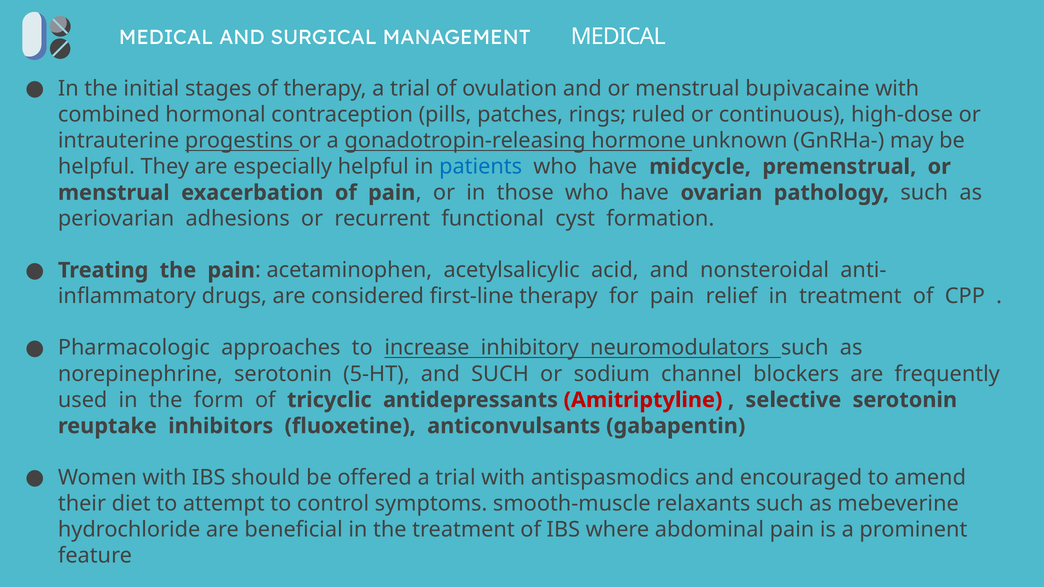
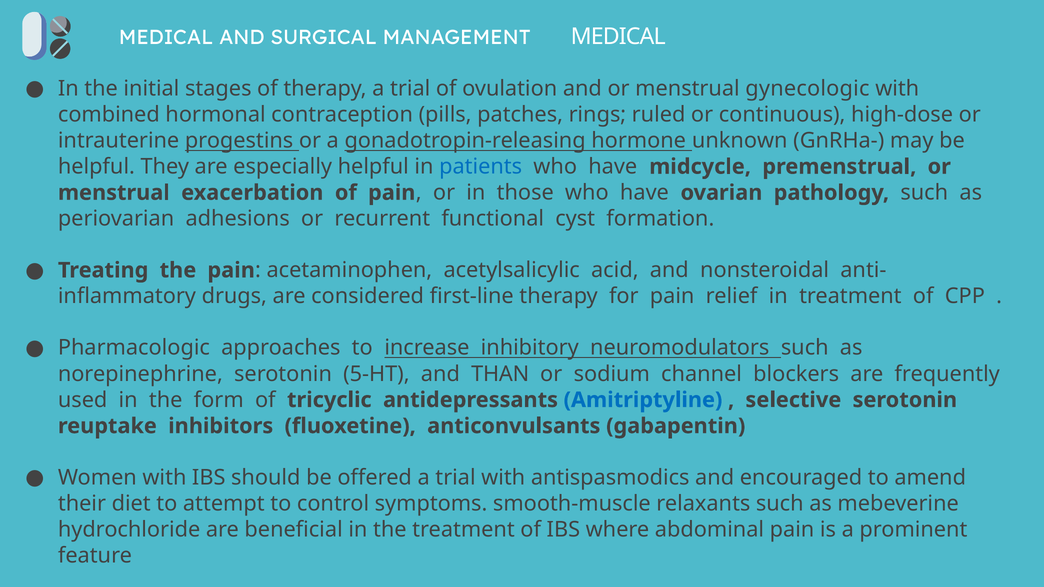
bupivacaine: bupivacaine -> gynecologic
and SUCH: SUCH -> THAN
Amitriptyline colour: red -> blue
